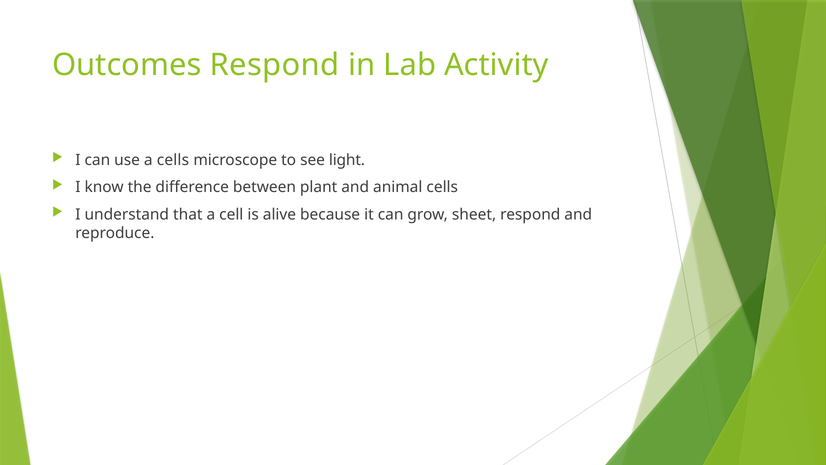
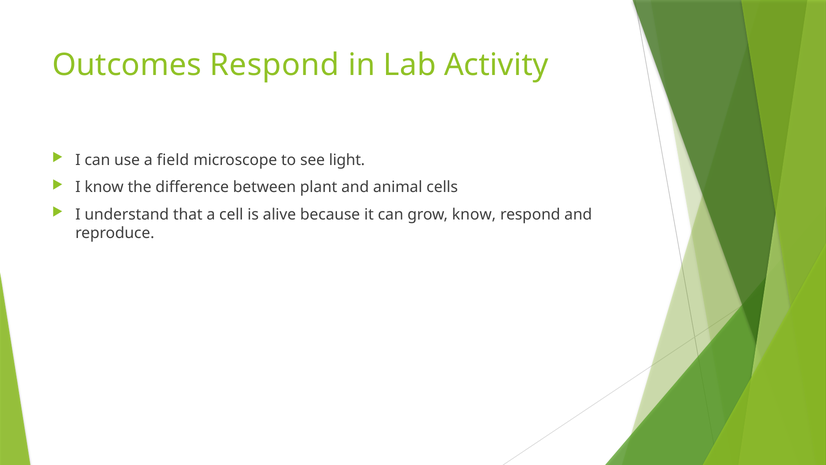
a cells: cells -> field
grow sheet: sheet -> know
